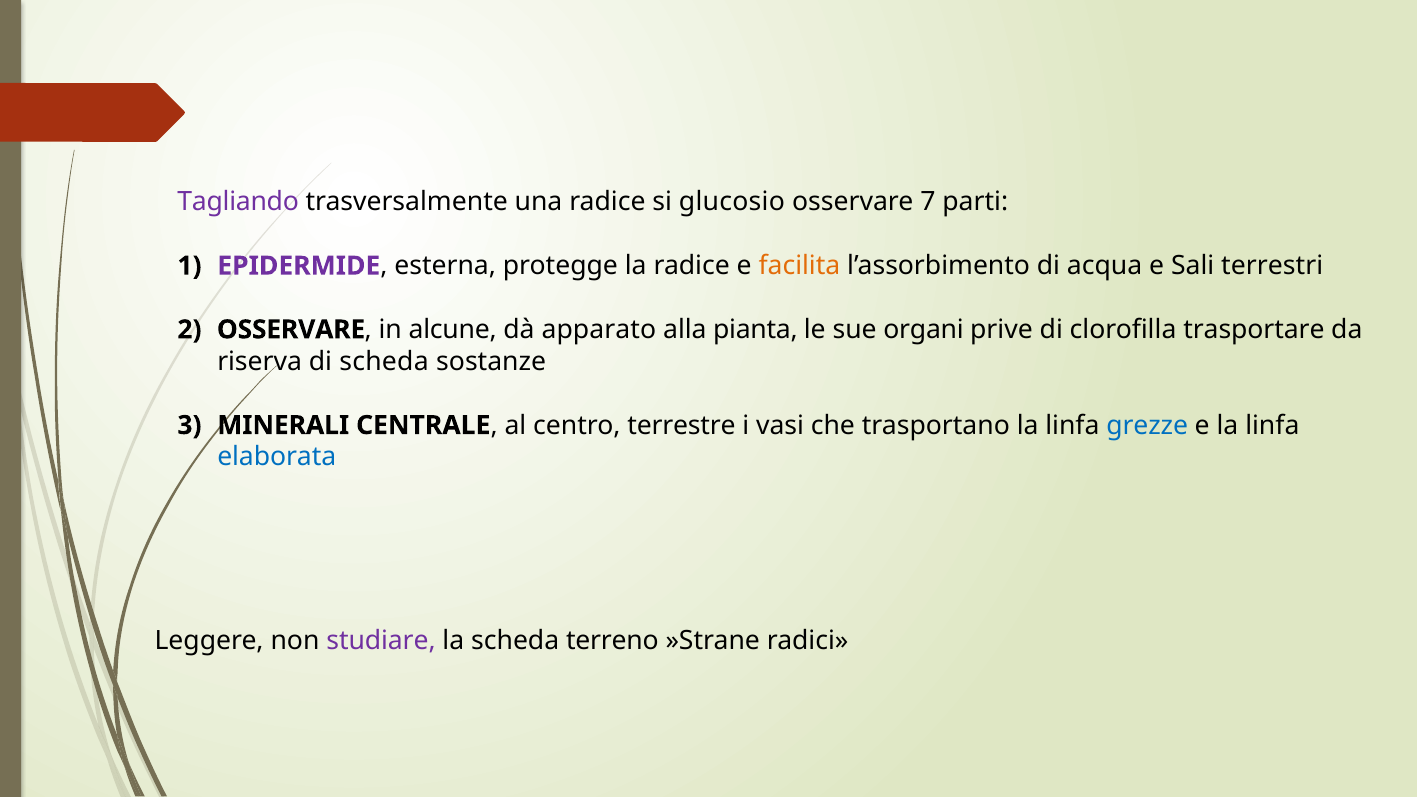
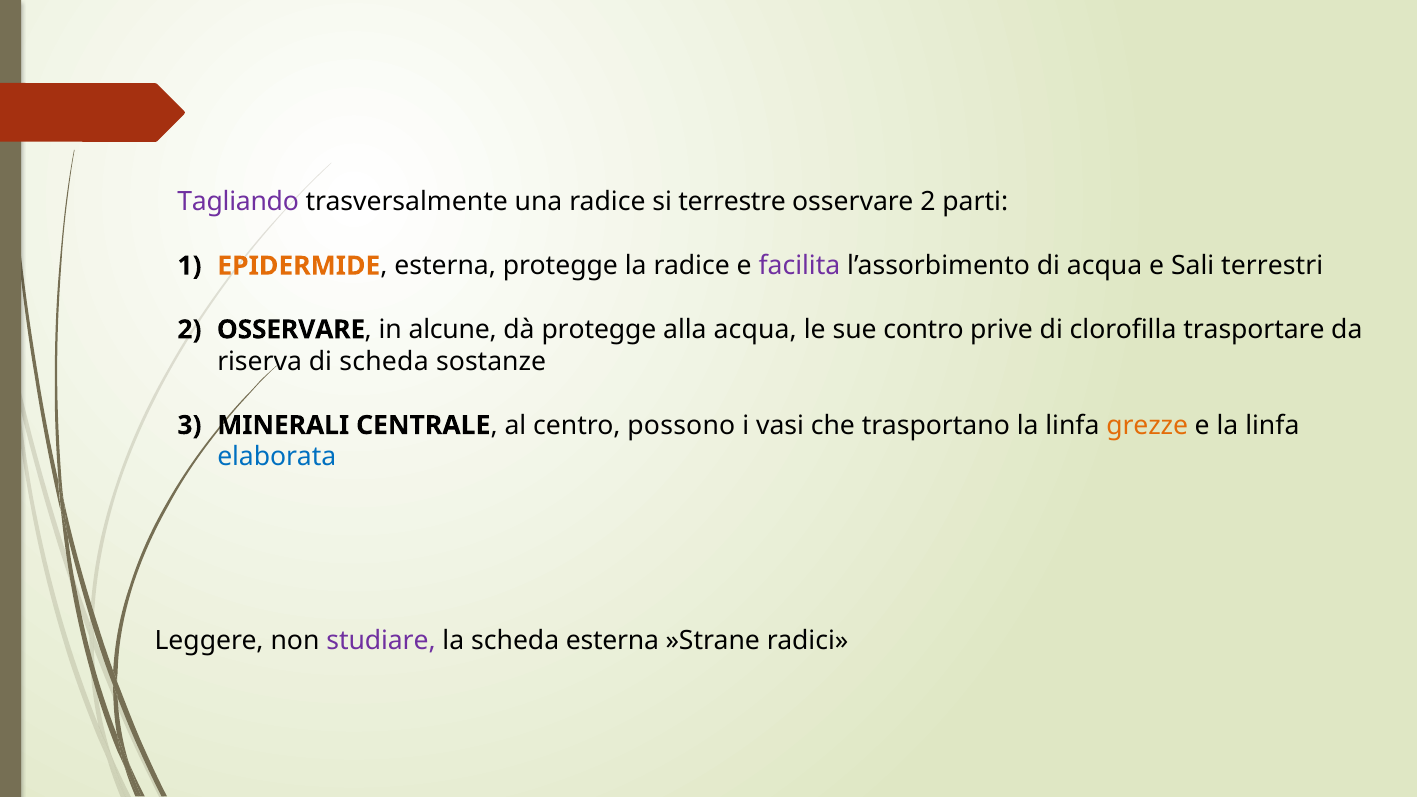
glucosio: glucosio -> terrestre
osservare 7: 7 -> 2
EPIDERMIDE colour: purple -> orange
facilita colour: orange -> purple
dà apparato: apparato -> protegge
alla pianta: pianta -> acqua
organi: organi -> contro
terrestre: terrestre -> possono
grezze colour: blue -> orange
scheda terreno: terreno -> esterna
